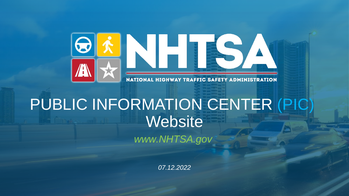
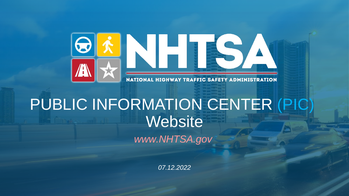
www.NHTSA.gov colour: light green -> pink
